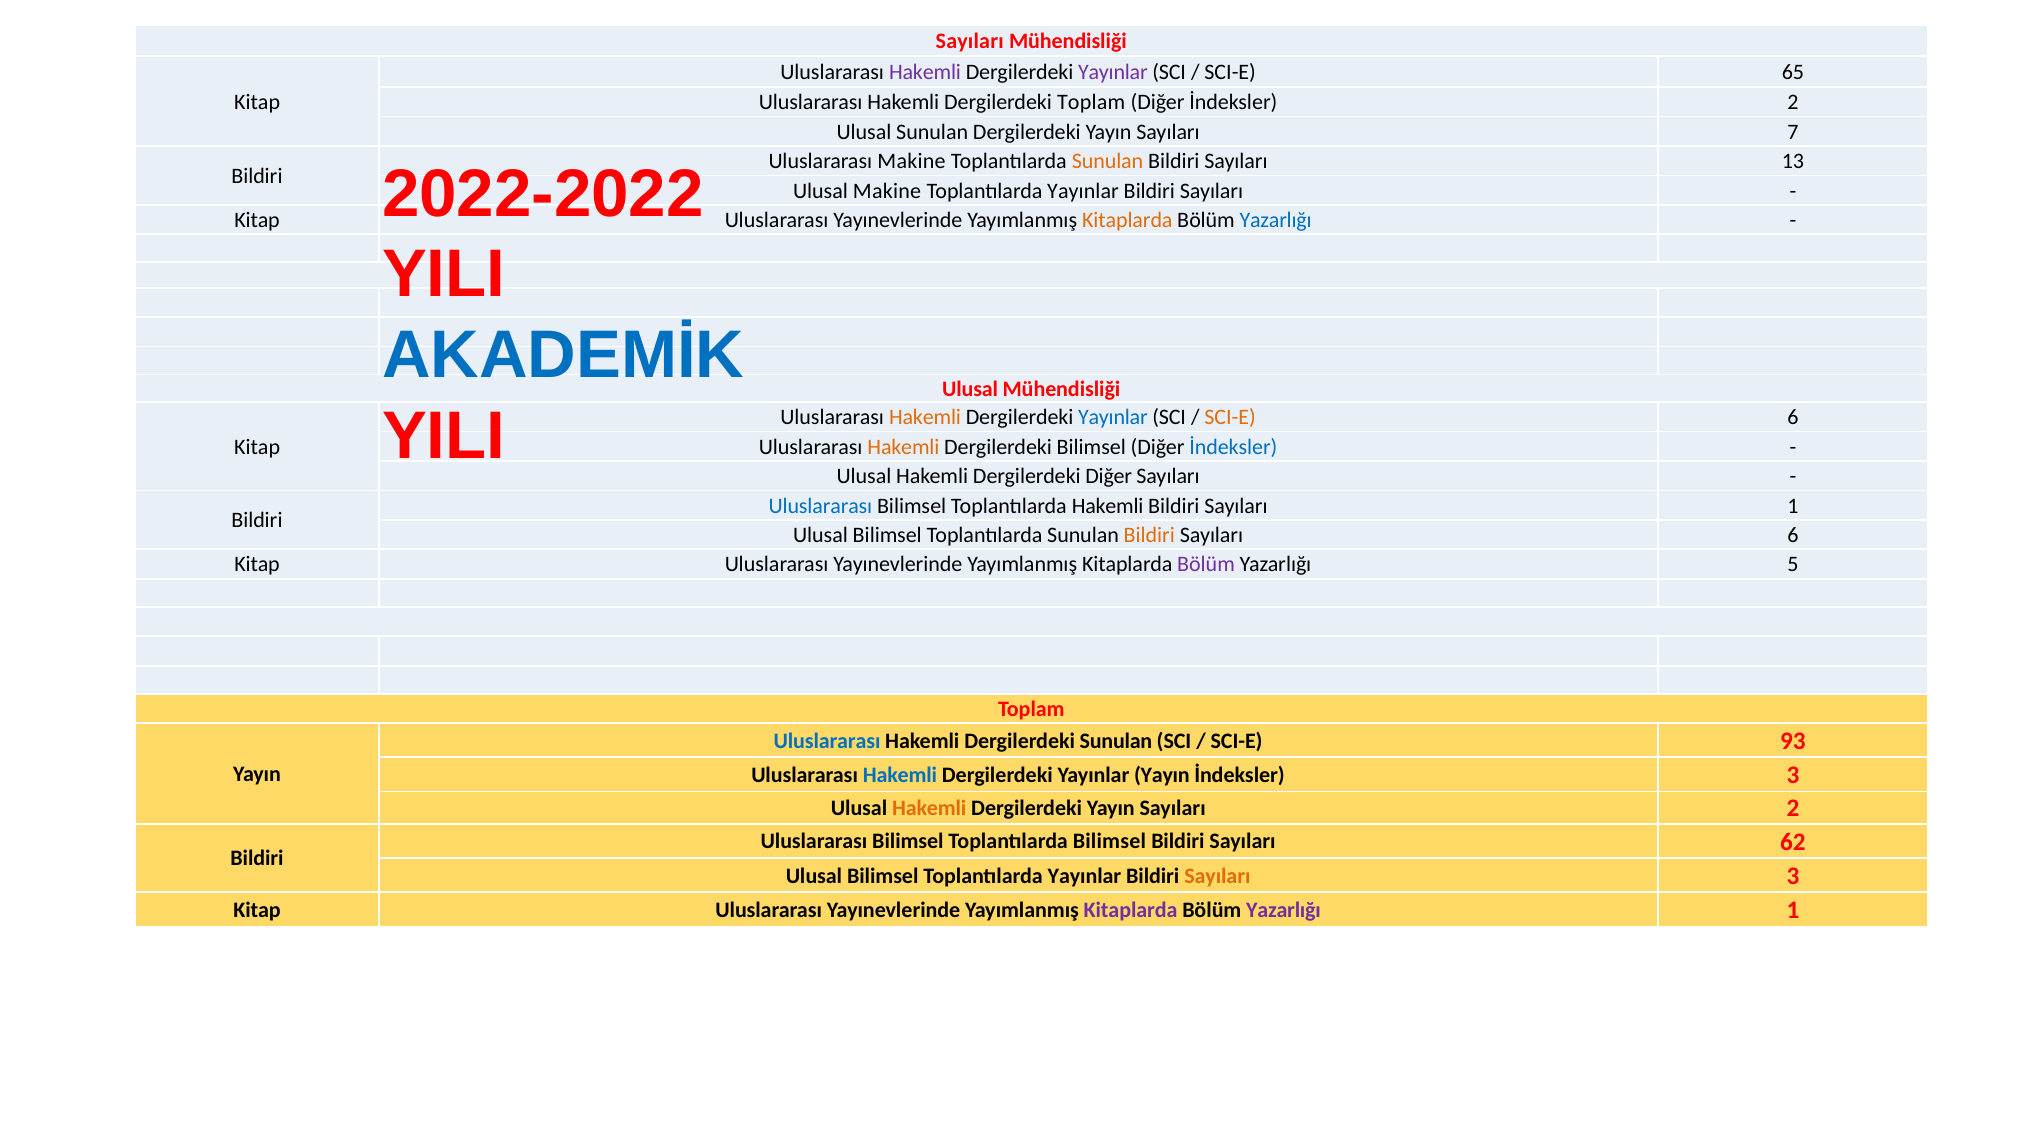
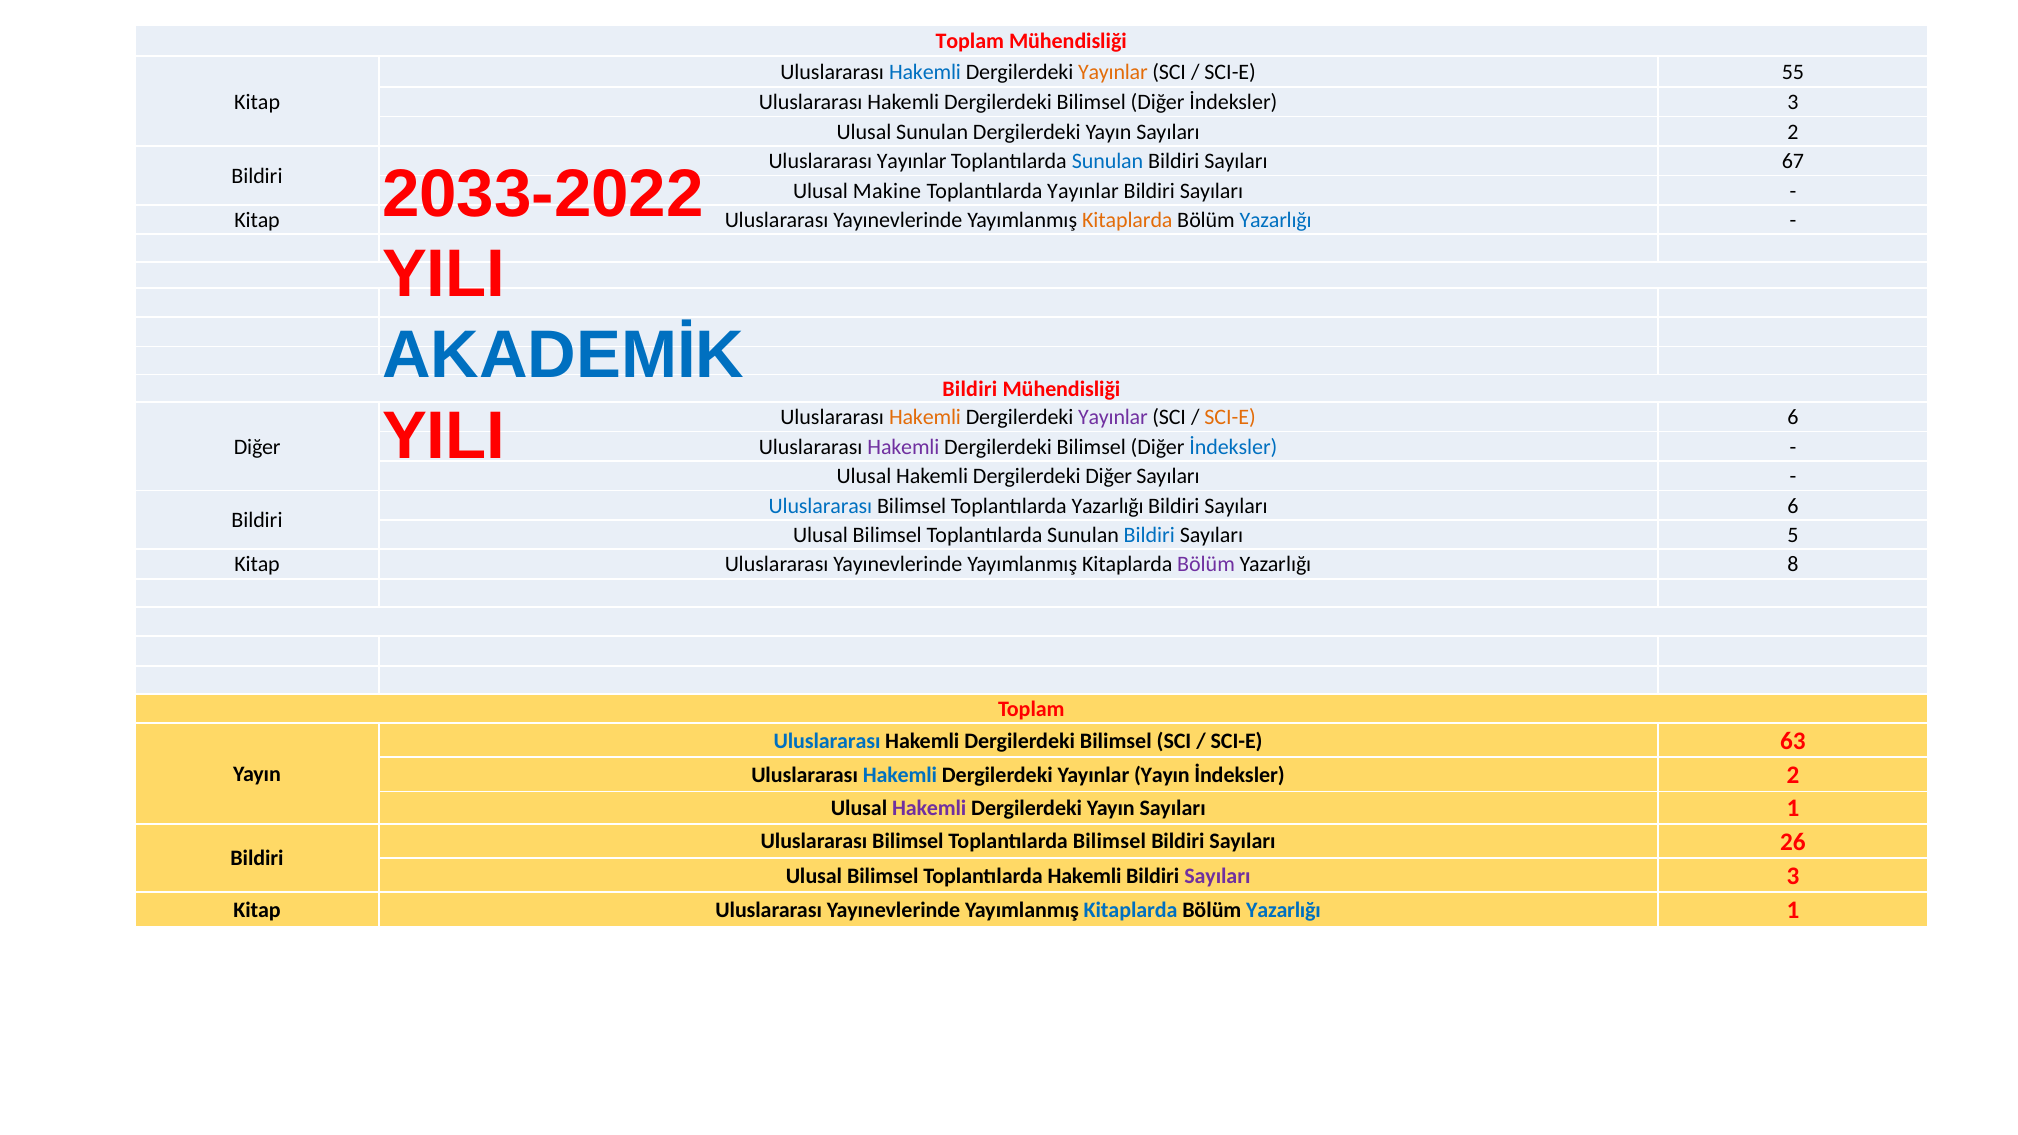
Sayıları at (970, 42): Sayıları -> Toplam
Hakemli at (925, 72) colour: purple -> blue
Yayınlar at (1113, 72) colour: purple -> orange
65: 65 -> 55
Toplam at (1091, 102): Toplam -> Bilimsel
İndeksler 2: 2 -> 3
Sayıları 7: 7 -> 2
Uluslararası Makine: Makine -> Yayınlar
Sunulan at (1108, 161) colour: orange -> blue
13: 13 -> 67
2022-2022: 2022-2022 -> 2033-2022
Ulusal at (970, 389): Ulusal -> Bildiri
Yayınlar at (1113, 418) colour: blue -> purple
Kitap at (257, 447): Kitap -> Diğer
Hakemli at (903, 447) colour: orange -> purple
Toplantılarda Hakemli: Hakemli -> Yazarlığı
Sayıları 1: 1 -> 6
Bildiri at (1149, 535) colour: orange -> blue
Sayıları 6: 6 -> 5
5: 5 -> 8
Sunulan at (1116, 741): Sunulan -> Bilimsel
93: 93 -> 63
İndeksler 3: 3 -> 2
Hakemli at (929, 808) colour: orange -> purple
Sayıları 2: 2 -> 1
62: 62 -> 26
Bilimsel Toplantılarda Yayınlar: Yayınlar -> Hakemli
Sayıları at (1217, 876) colour: orange -> purple
Kitaplarda at (1131, 910) colour: purple -> blue
Yazarlığı at (1283, 910) colour: purple -> blue
